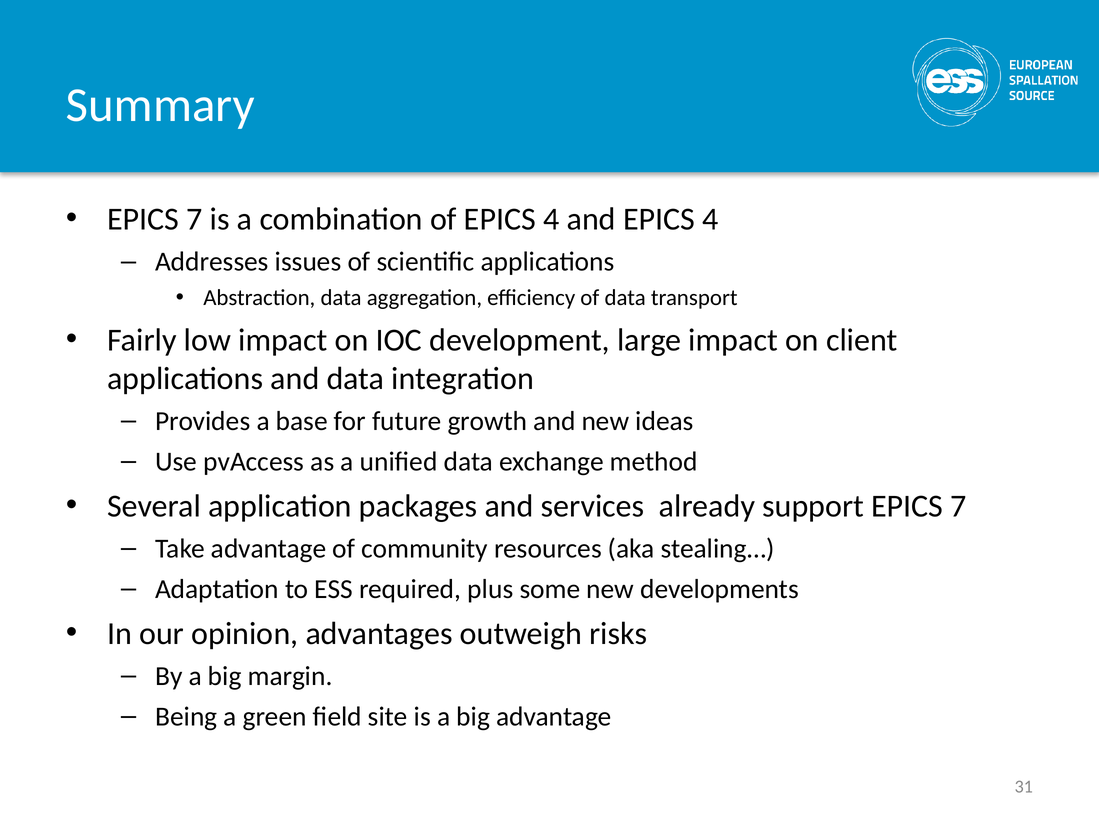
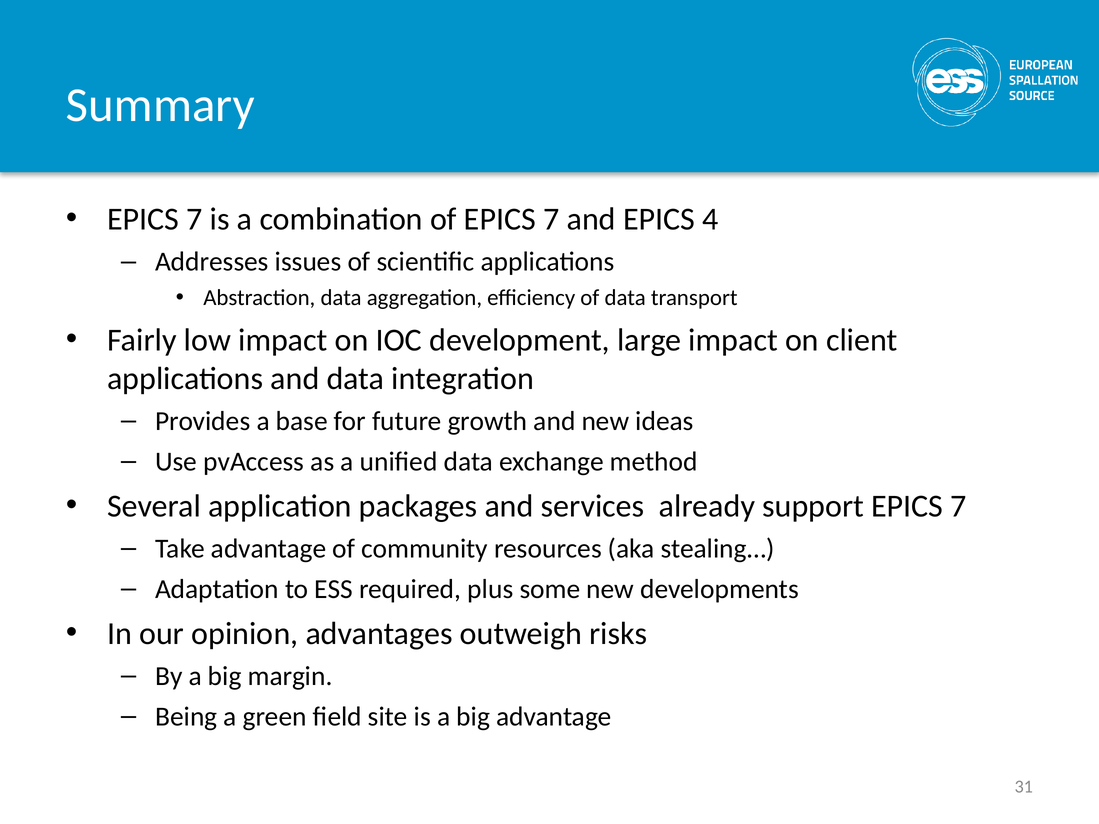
of EPICS 4: 4 -> 7
